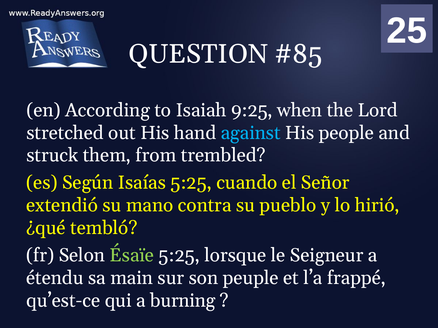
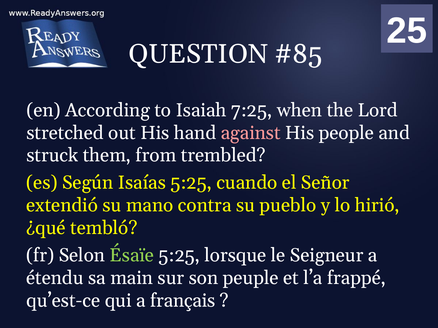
9:25: 9:25 -> 7:25
against colour: light blue -> pink
burning: burning -> français
